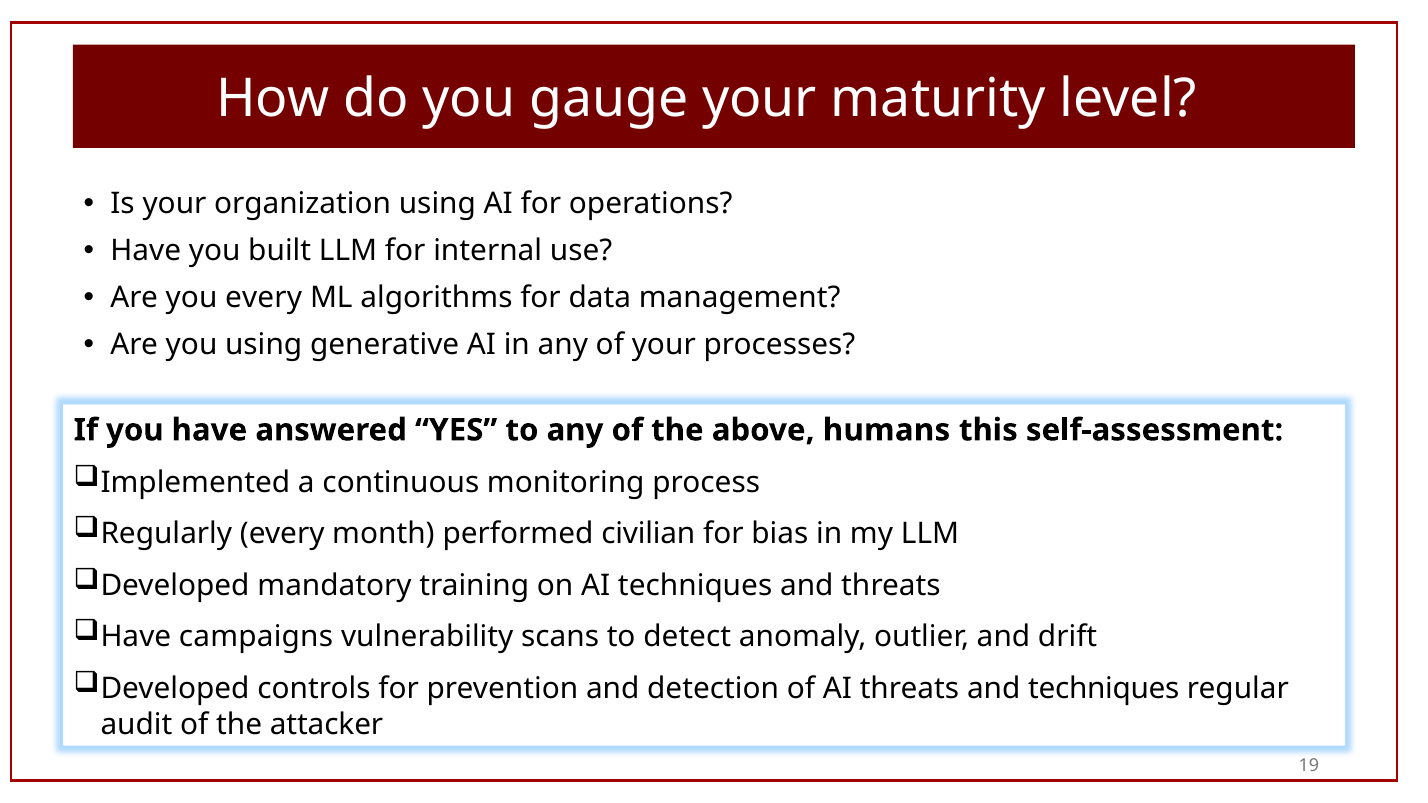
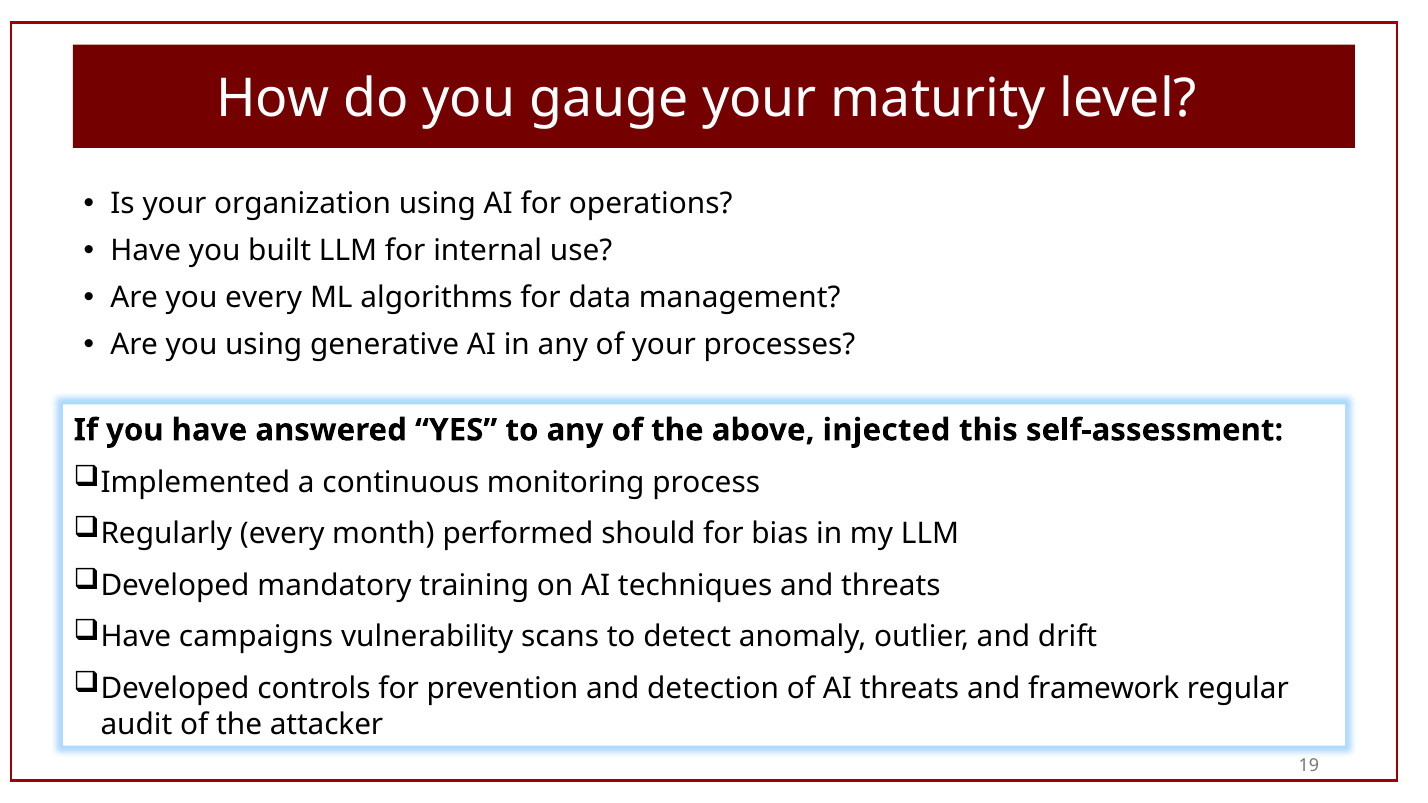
humans: humans -> injected
civilian: civilian -> should
and techniques: techniques -> framework
